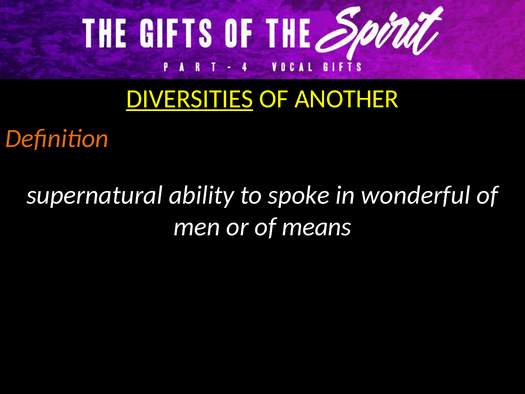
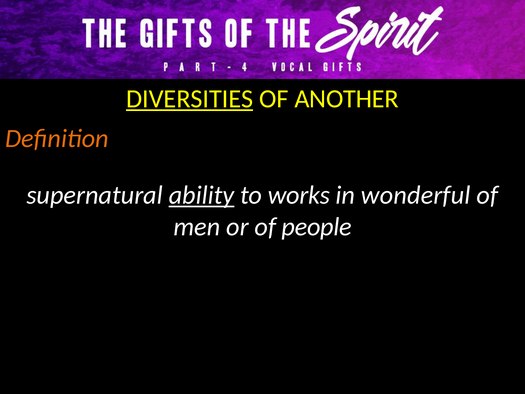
ability underline: none -> present
spoke: spoke -> works
means: means -> people
